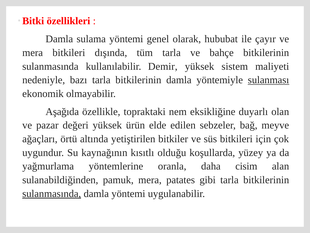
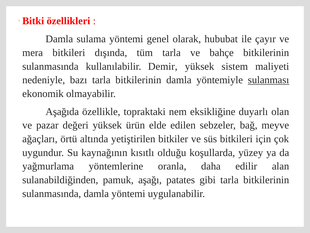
cisim: cisim -> edilir
pamuk mera: mera -> aşağı
sulanmasında at (52, 193) underline: present -> none
